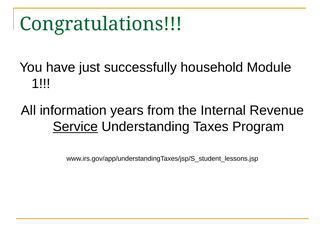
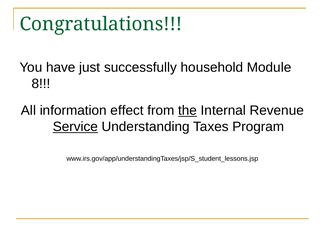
1: 1 -> 8
years: years -> effect
the underline: none -> present
